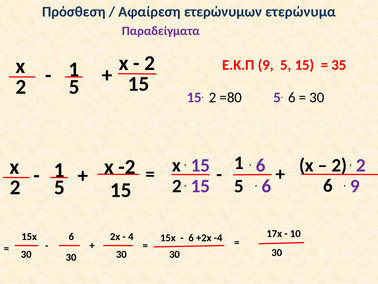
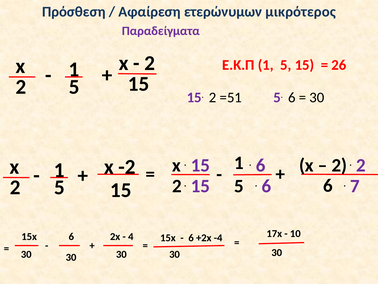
ετερώνυμα: ετερώνυμα -> μικρότερος
Ε.Κ.Π 9: 9 -> 1
35: 35 -> 26
=80: =80 -> =51
9 at (355, 186): 9 -> 7
